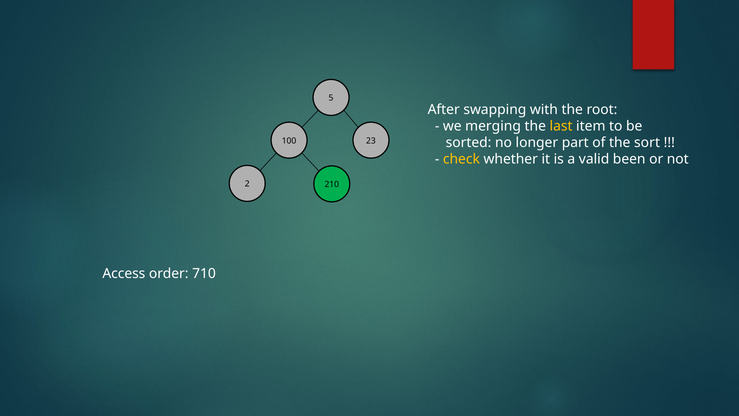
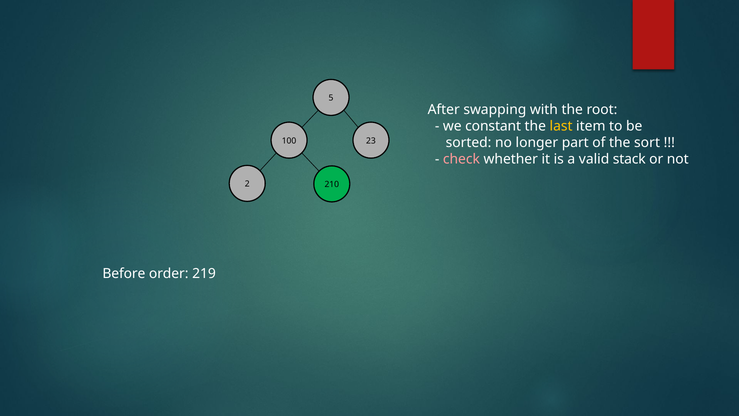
merging: merging -> constant
check colour: yellow -> pink
been: been -> stack
Access: Access -> Before
710: 710 -> 219
